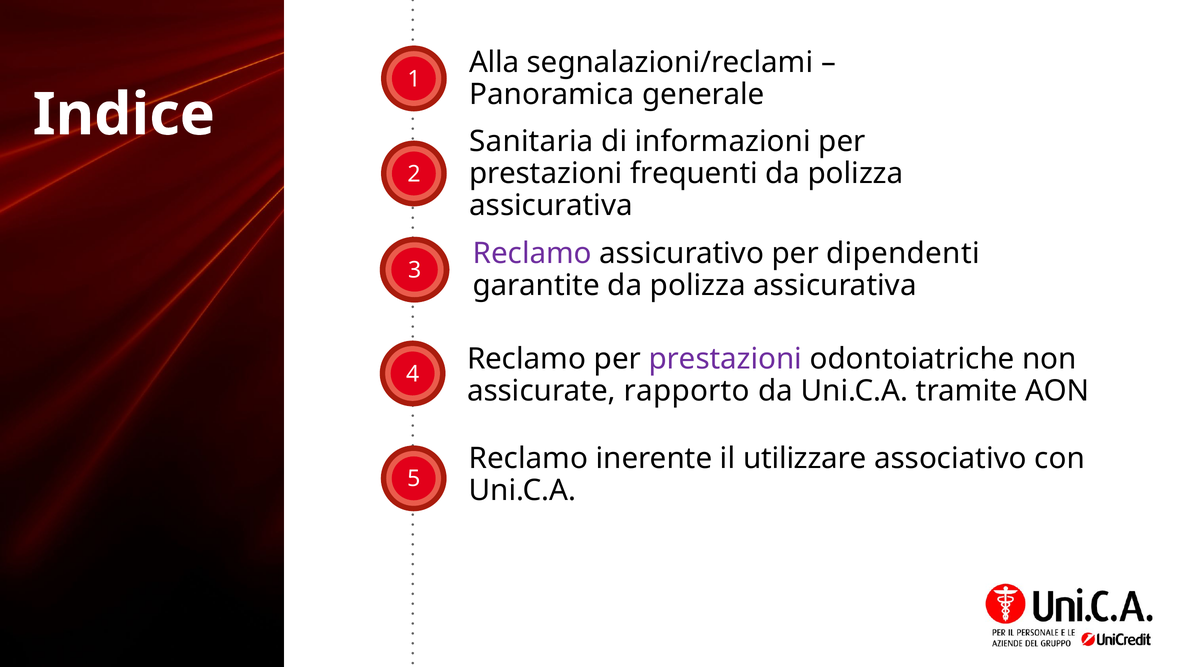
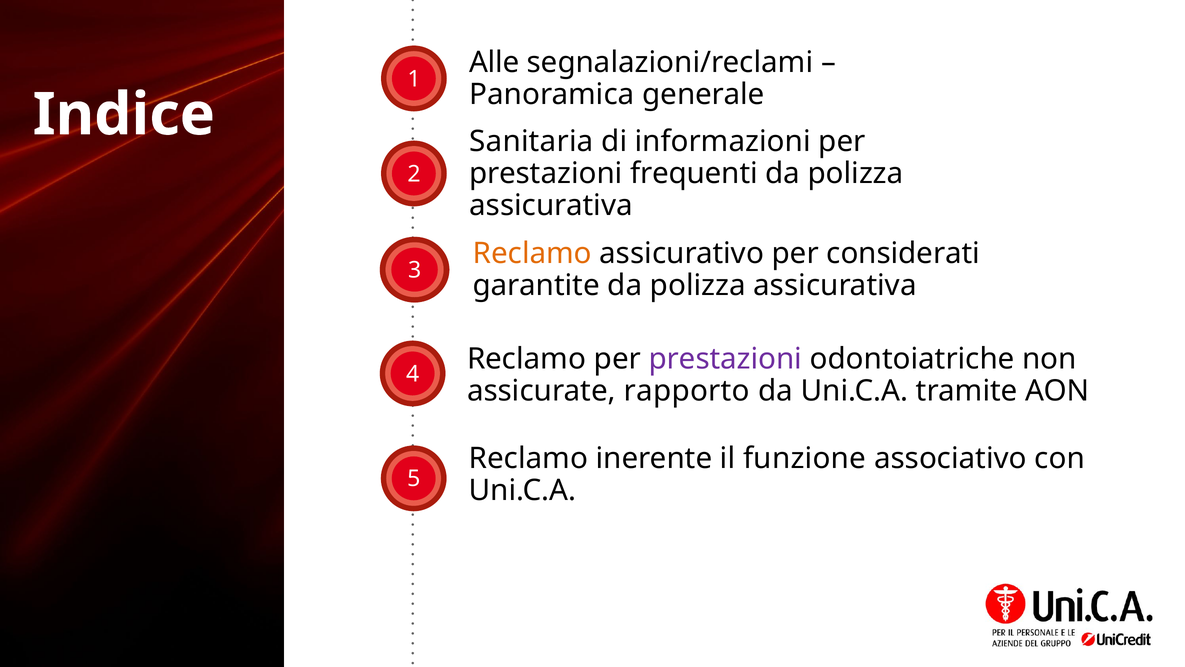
Alla: Alla -> Alle
Reclamo at (532, 253) colour: purple -> orange
dipendenti: dipendenti -> considerati
utilizzare: utilizzare -> funzione
